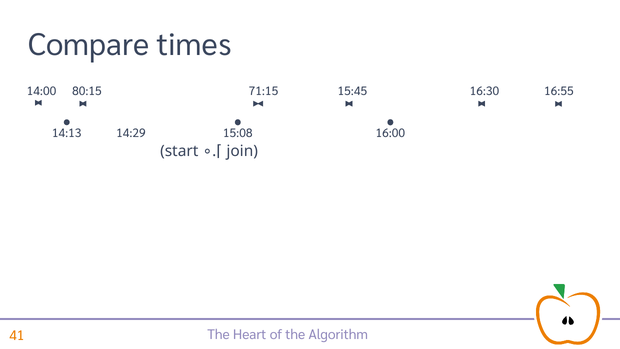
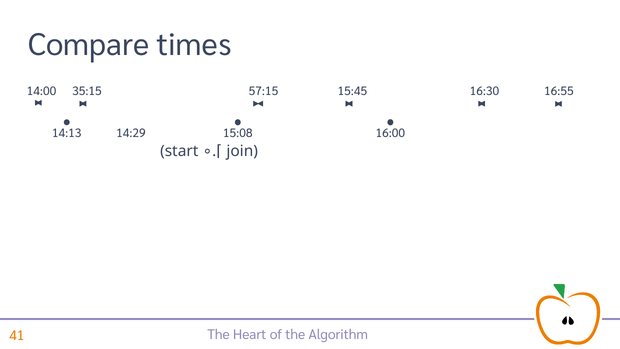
80:15: 80:15 -> 35:15
71:15: 71:15 -> 57:15
